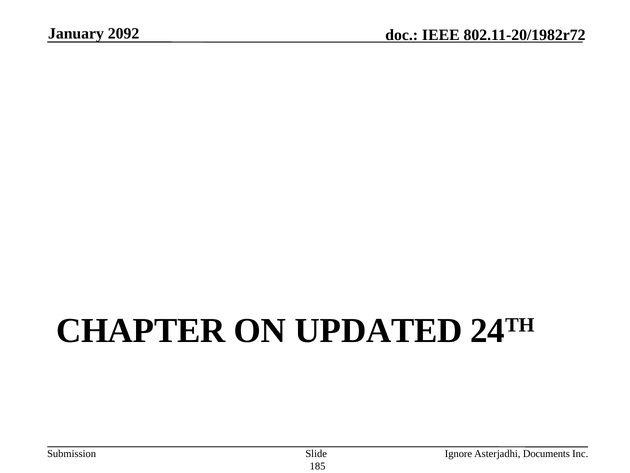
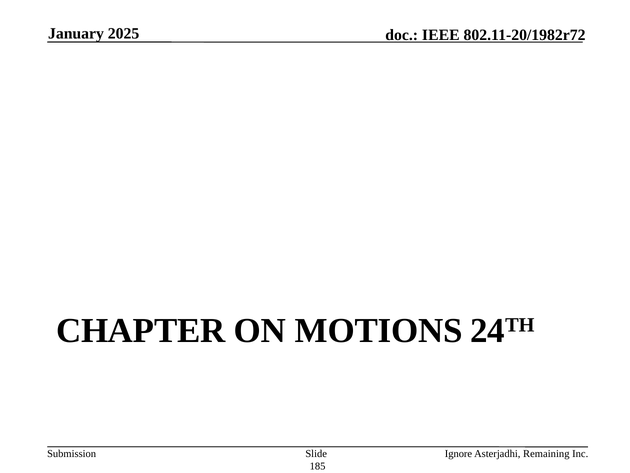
2092: 2092 -> 2025
UPDATED: UPDATED -> MOTIONS
Documents: Documents -> Remaining
